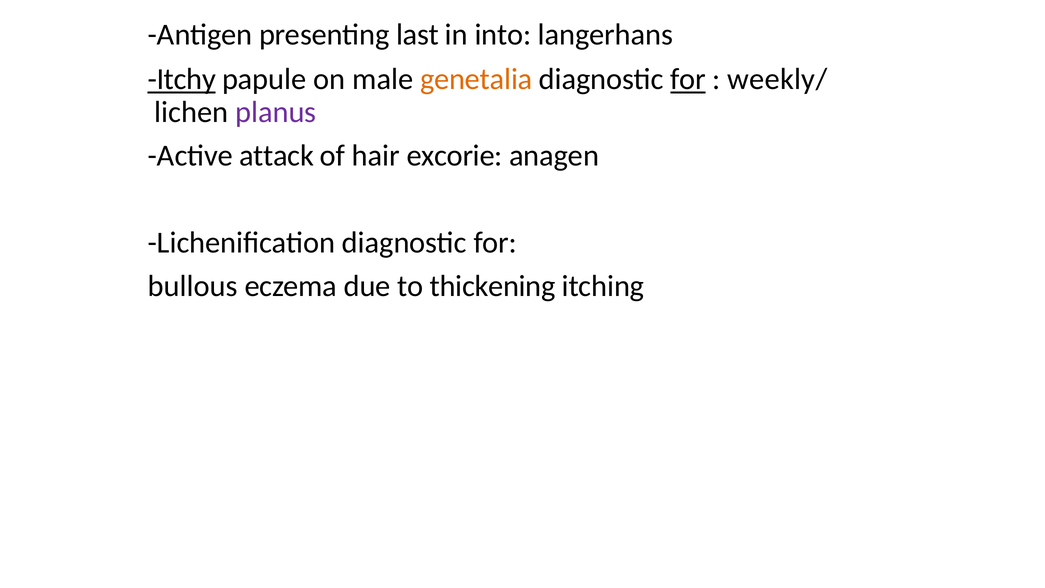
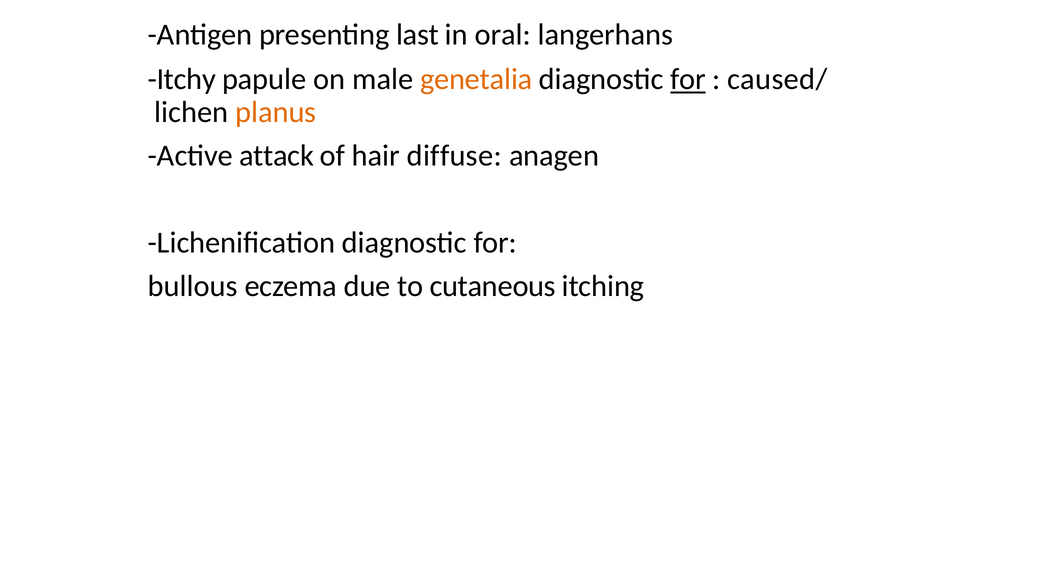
into: into -> oral
Itchy underline: present -> none
weekly/: weekly/ -> caused/
planus colour: purple -> orange
excorie: excorie -> diffuse
thickening: thickening -> cutaneous
